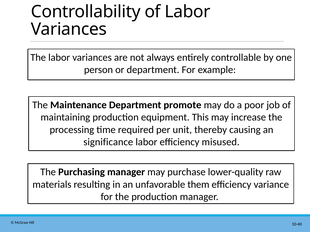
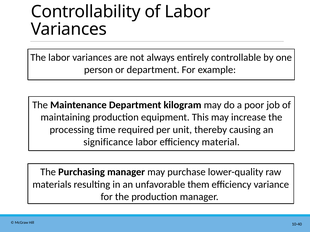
promote: promote -> kilogram
misused: misused -> material
